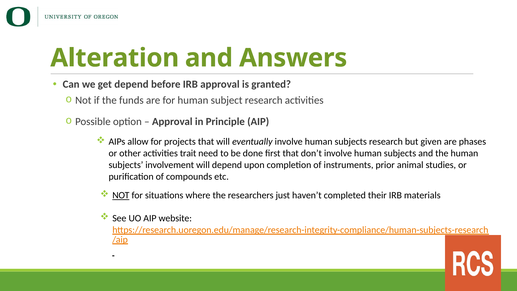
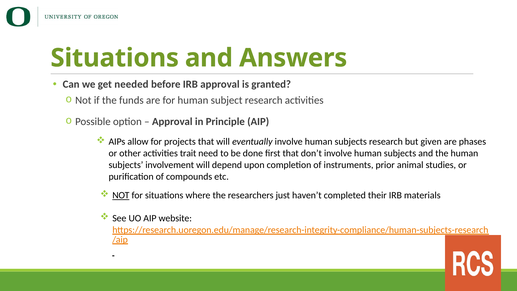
Alteration at (115, 58): Alteration -> Situations
get depend: depend -> needed
